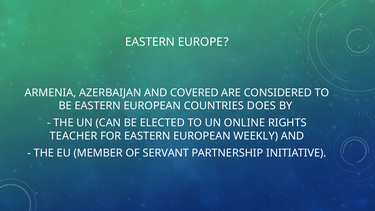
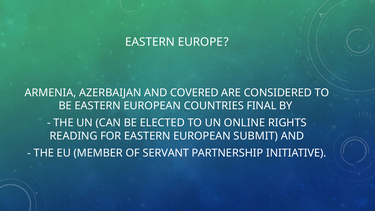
DOES: DOES -> FINAL
TEACHER: TEACHER -> READING
WEEKLY: WEEKLY -> SUBMIT
